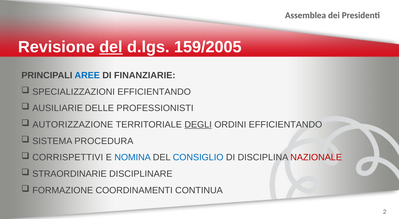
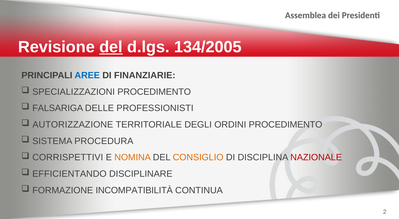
159/2005: 159/2005 -> 134/2005
SPECIALIZZAZIONI EFFICIENTANDO: EFFICIENTANDO -> PROCEDIMENTO
AUSILIARIE: AUSILIARIE -> FALSARIGA
DEGLI underline: present -> none
ORDINI EFFICIENTANDO: EFFICIENTANDO -> PROCEDIMENTO
NOMINA colour: blue -> orange
CONSIGLIO colour: blue -> orange
STRAORDINARIE: STRAORDINARIE -> EFFICIENTANDO
COORDINAMENTI: COORDINAMENTI -> INCOMPATIBILITÀ
